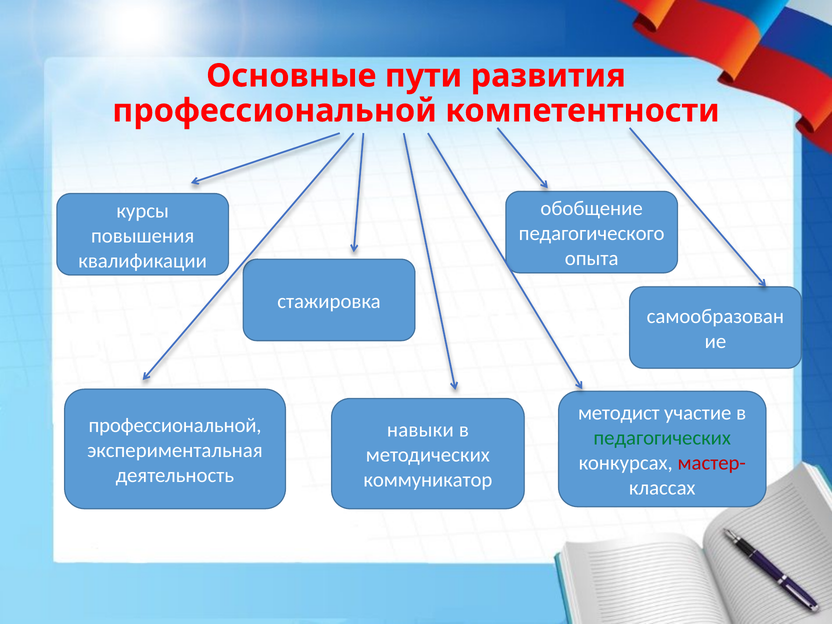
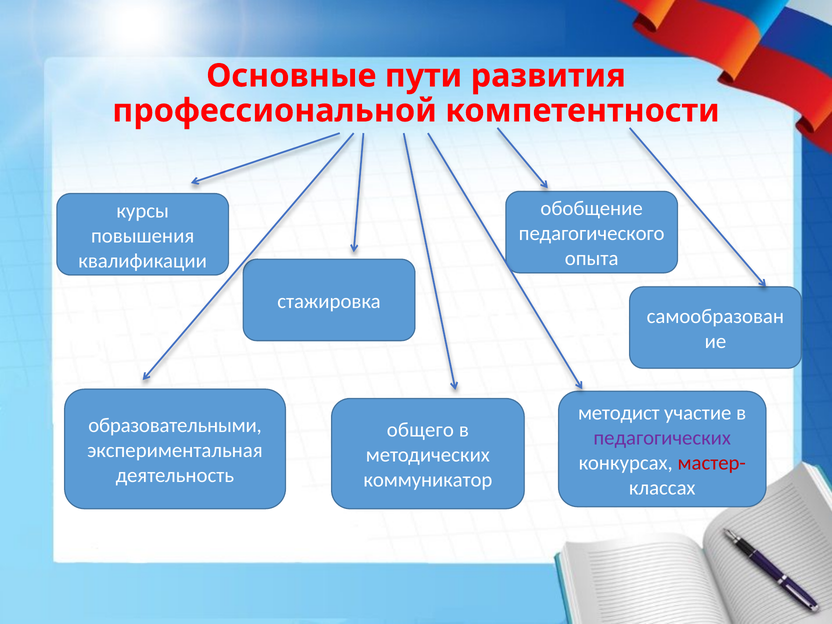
профессиональной at (175, 425): профессиональной -> образовательными
навыки: навыки -> общего
педагогических colour: green -> purple
